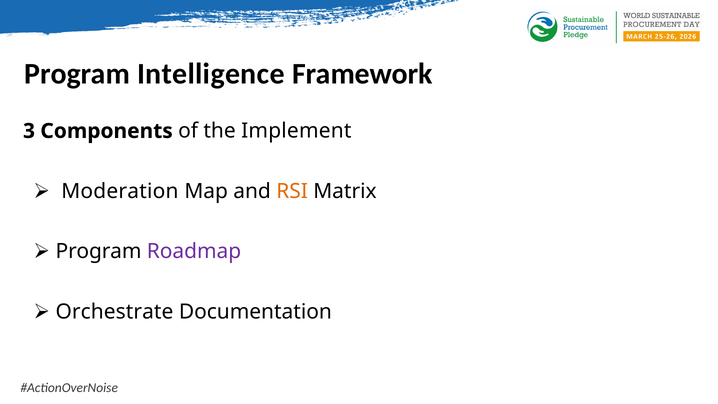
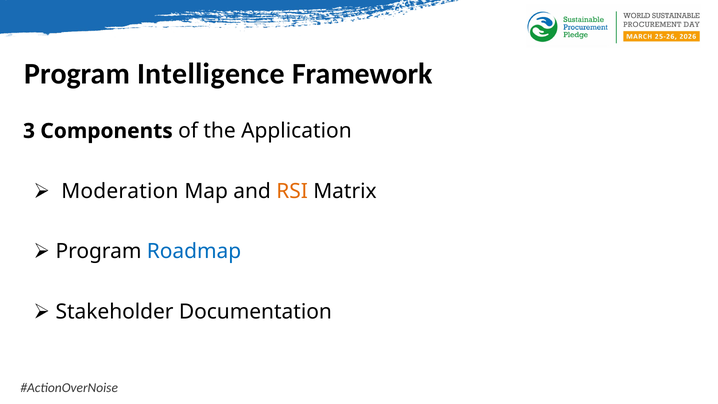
Implement: Implement -> Application
Roadmap colour: purple -> blue
Orchestrate: Orchestrate -> Stakeholder
